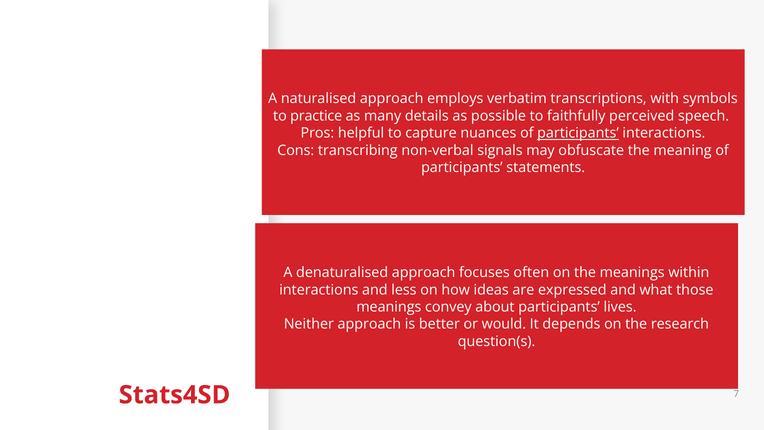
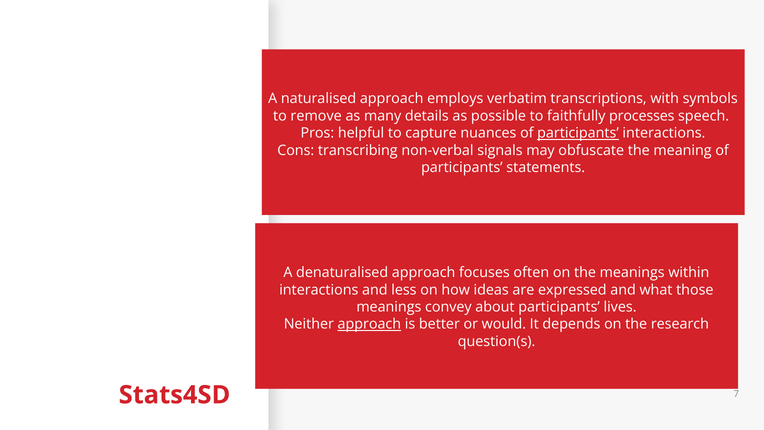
practice: practice -> remove
perceived: perceived -> processes
approach at (369, 324) underline: none -> present
